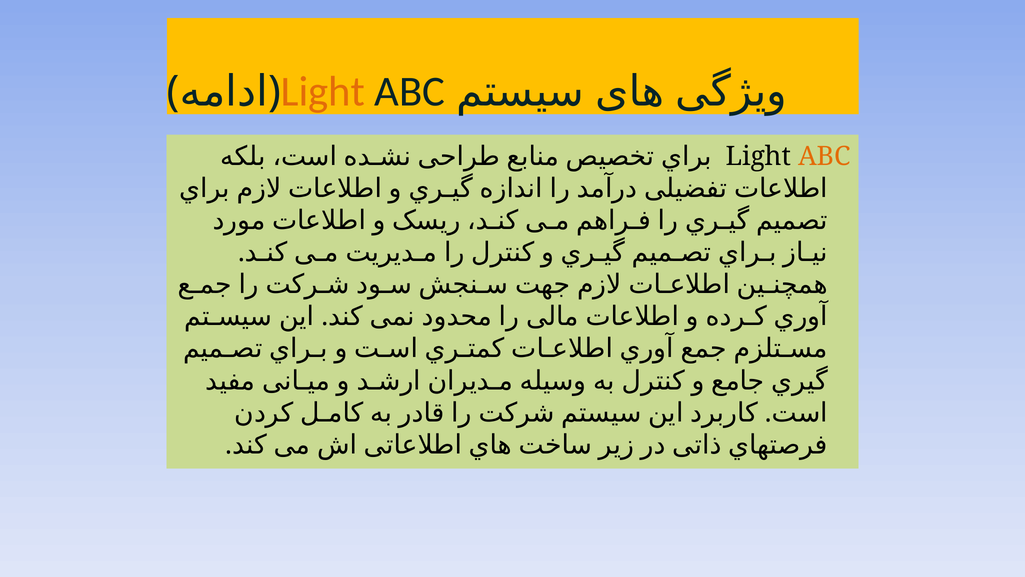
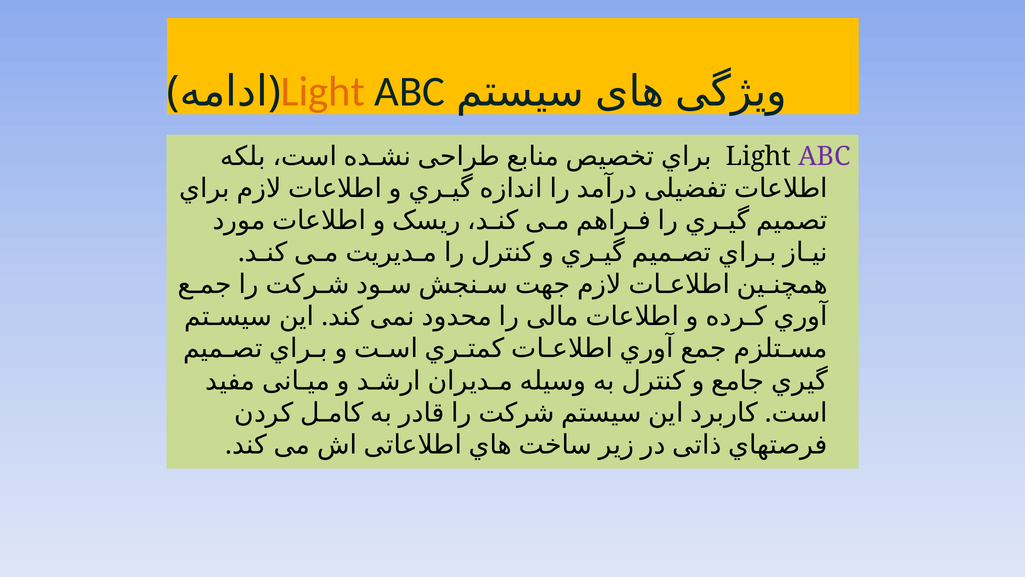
ABC at (824, 156) colour: orange -> purple
